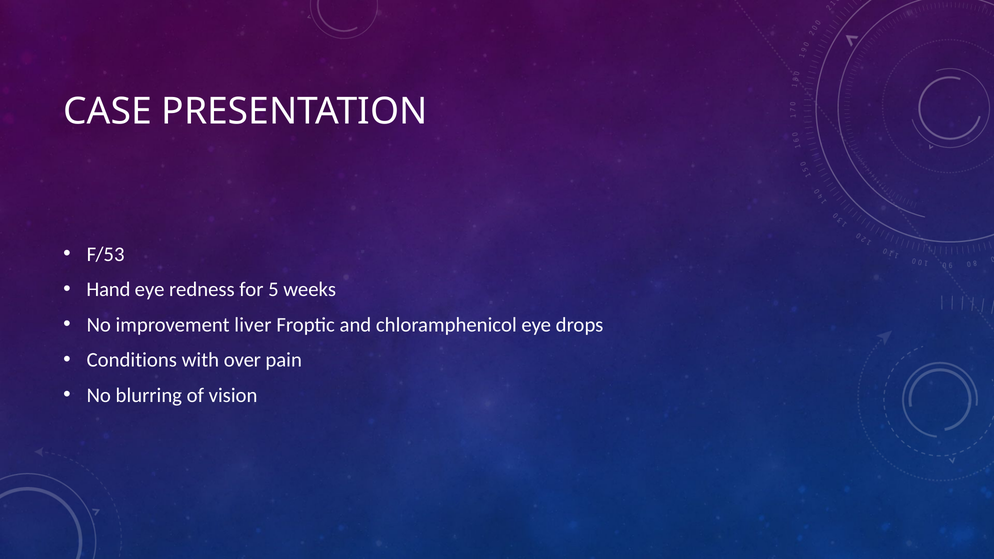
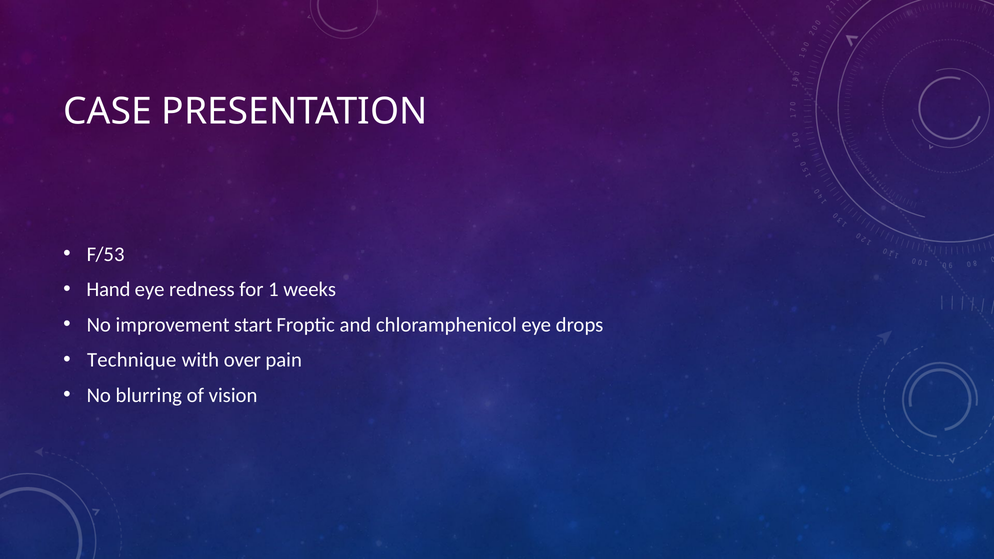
5: 5 -> 1
liver: liver -> start
Conditions: Conditions -> Technique
